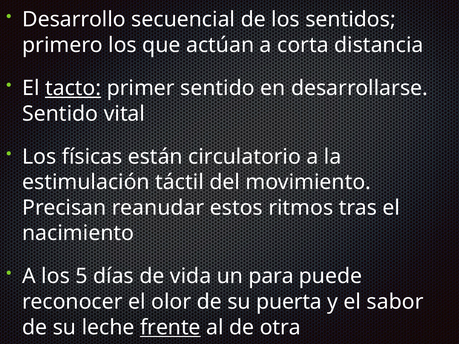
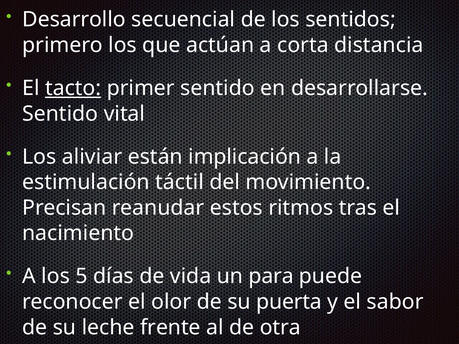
físicas: físicas -> aliviar
circulatorio: circulatorio -> implicación
frente underline: present -> none
